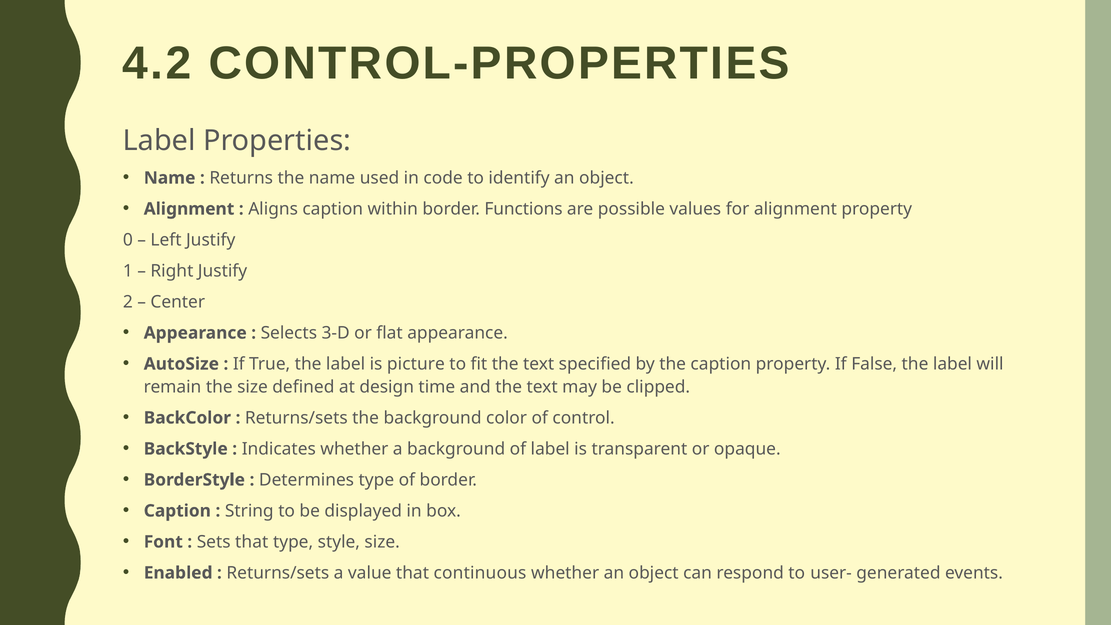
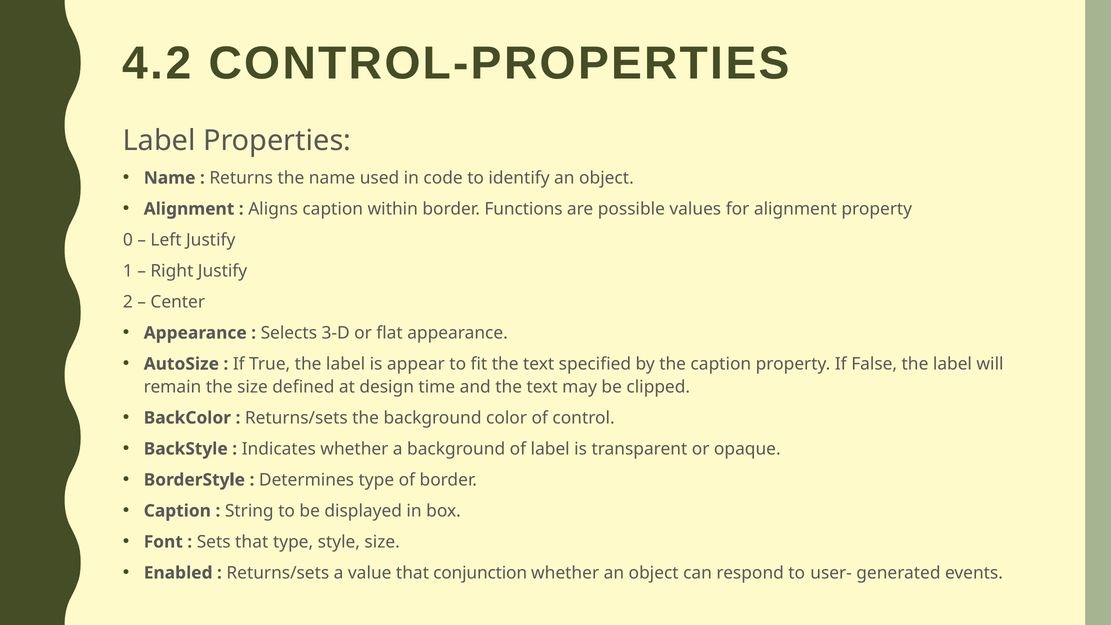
picture: picture -> appear
continuous: continuous -> conjunction
